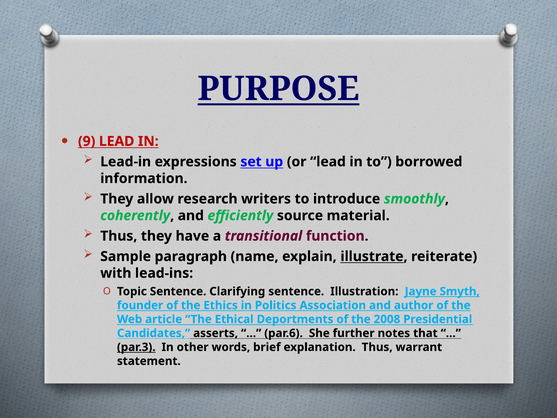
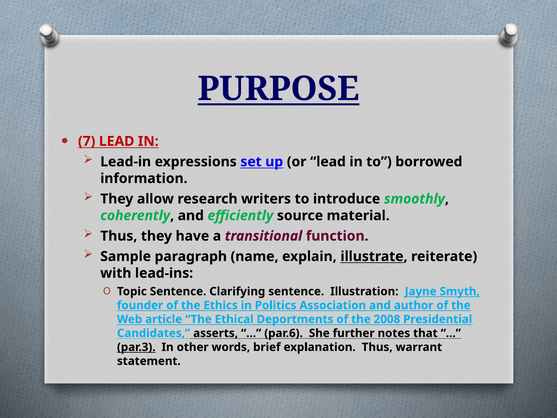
9: 9 -> 7
